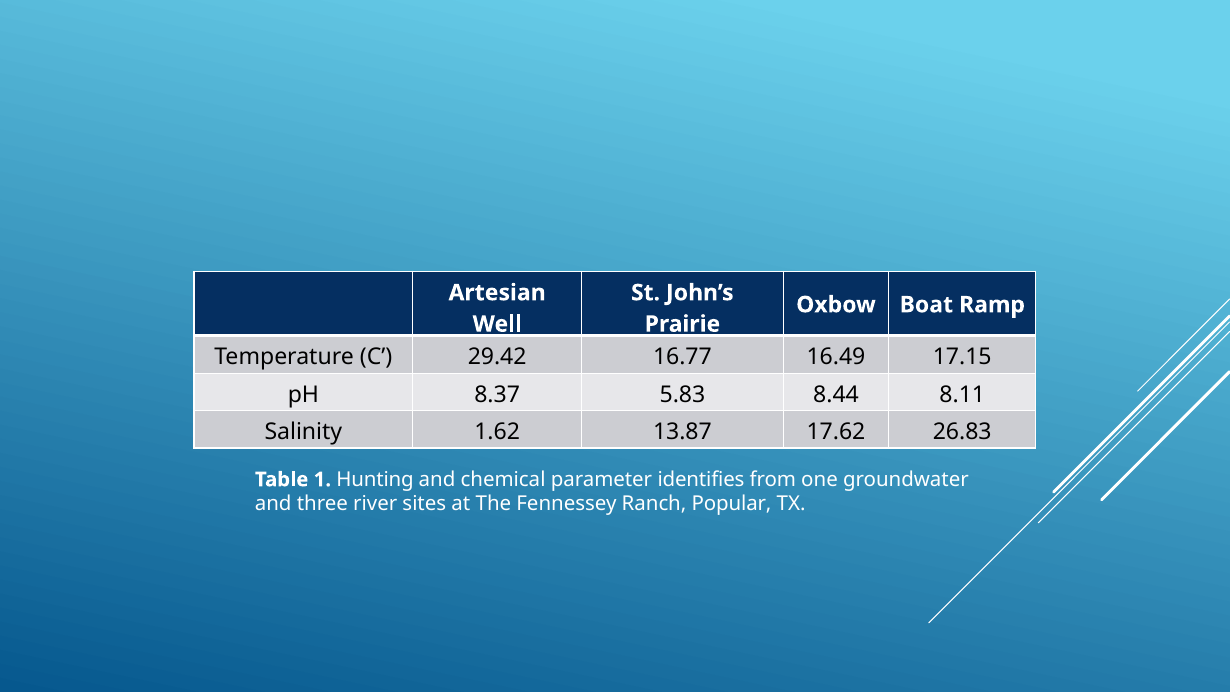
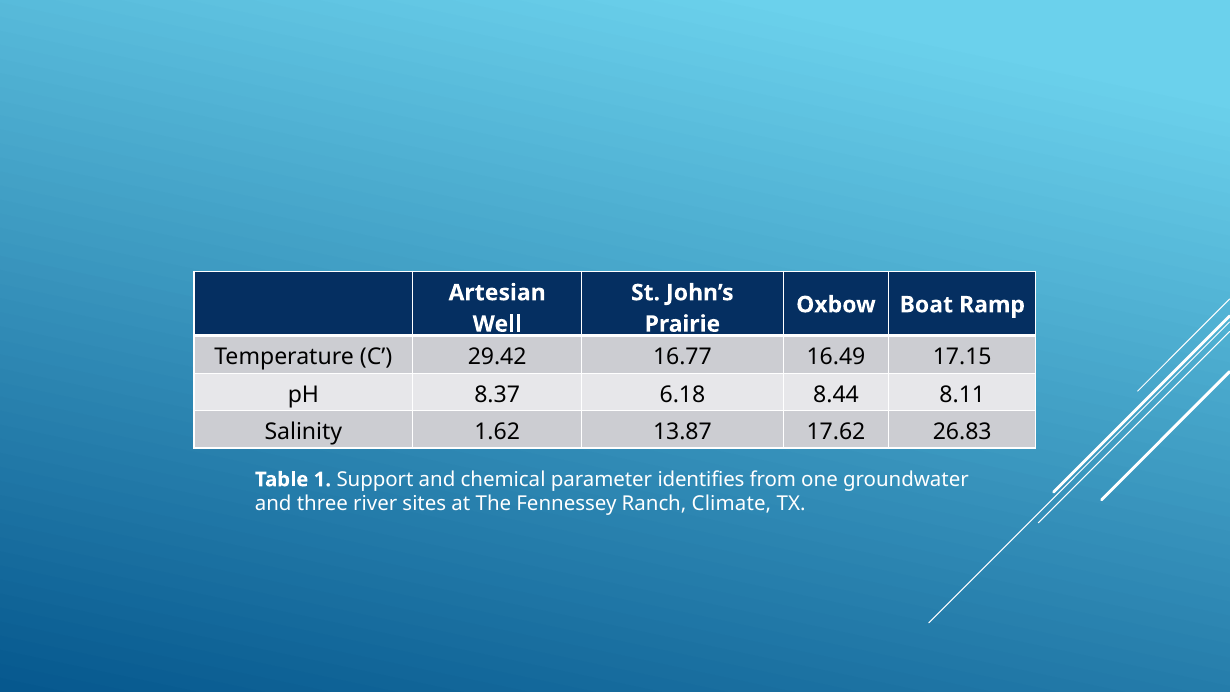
5.83: 5.83 -> 6.18
Hunting: Hunting -> Support
Popular: Popular -> Climate
